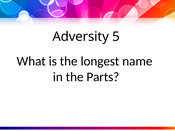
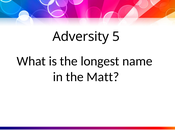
Parts: Parts -> Matt
